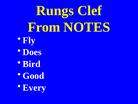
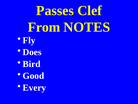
Rungs: Rungs -> Passes
